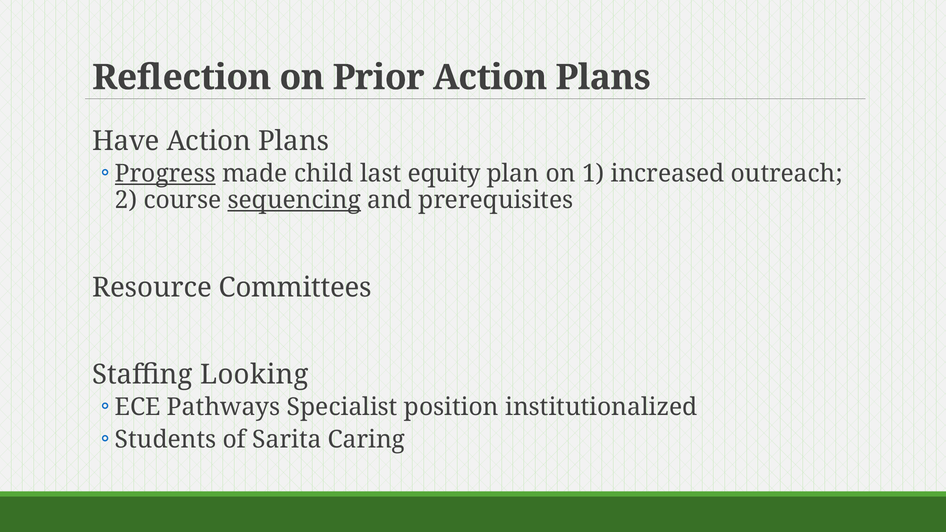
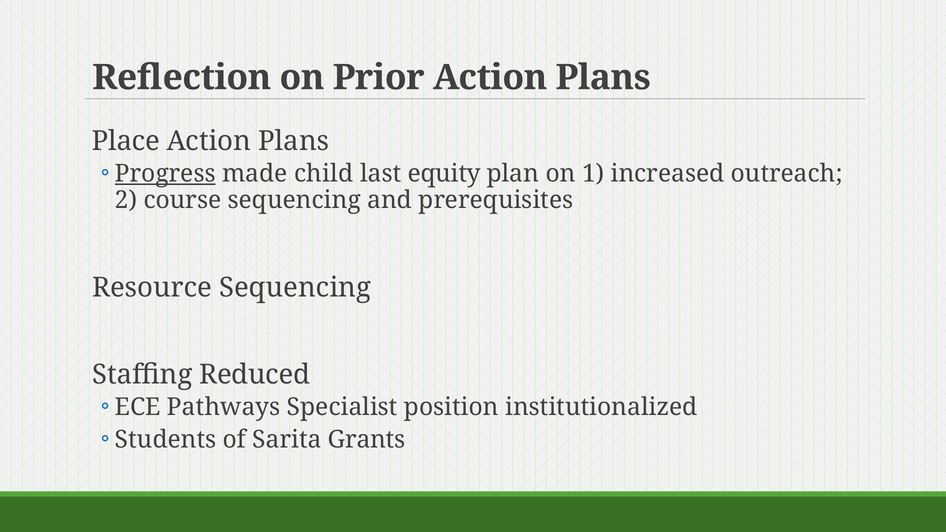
Have: Have -> Place
sequencing at (294, 200) underline: present -> none
Resource Committees: Committees -> Sequencing
Looking: Looking -> Reduced
Caring: Caring -> Grants
